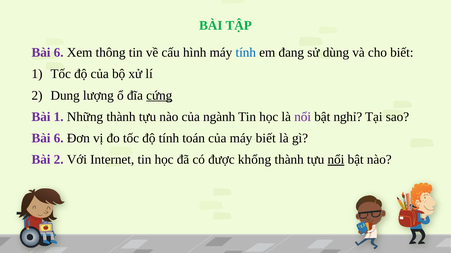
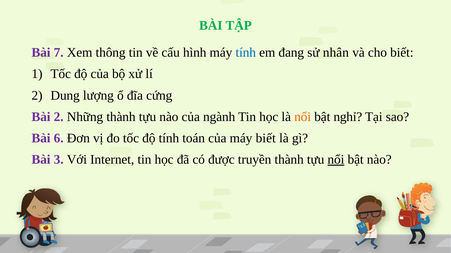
6 at (59, 53): 6 -> 7
dùng: dùng -> nhân
cứng underline: present -> none
Bài 1: 1 -> 2
nổi at (303, 117) colour: purple -> orange
Bài 2: 2 -> 3
khổng: khổng -> truyền
